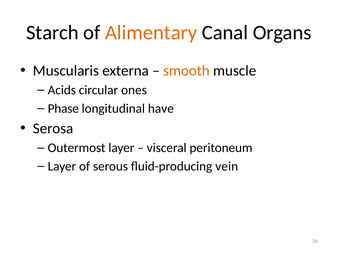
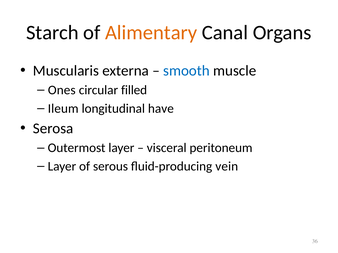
smooth colour: orange -> blue
Acids: Acids -> Ones
ones: ones -> filled
Phase: Phase -> Ileum
